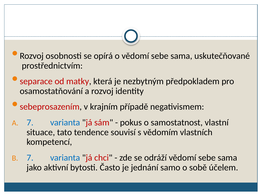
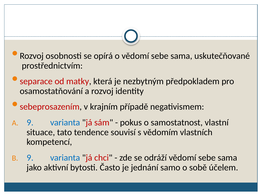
A 7: 7 -> 9
7 at (30, 158): 7 -> 9
